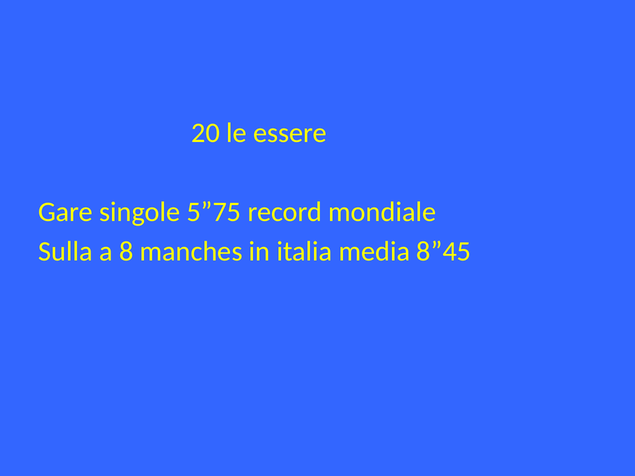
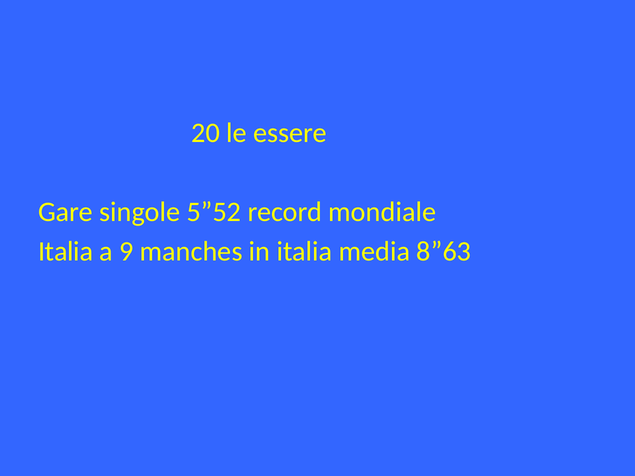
5”75: 5”75 -> 5”52
Sulla at (65, 252): Sulla -> Italia
8: 8 -> 9
8”45: 8”45 -> 8”63
